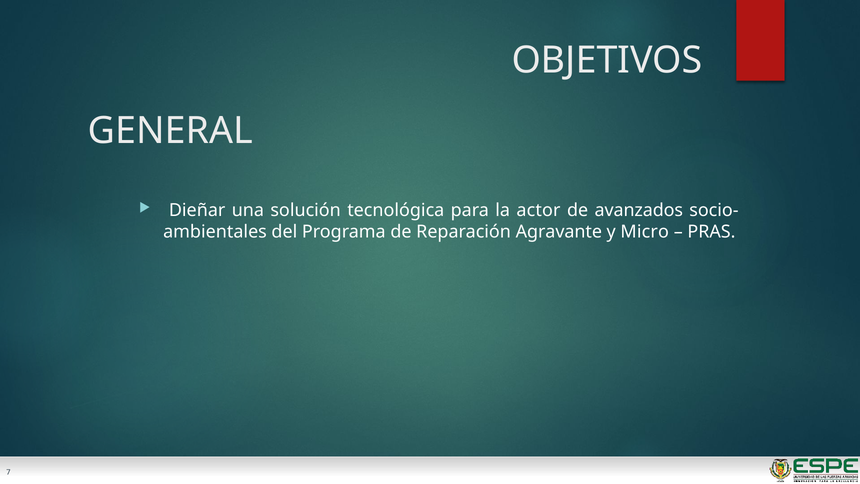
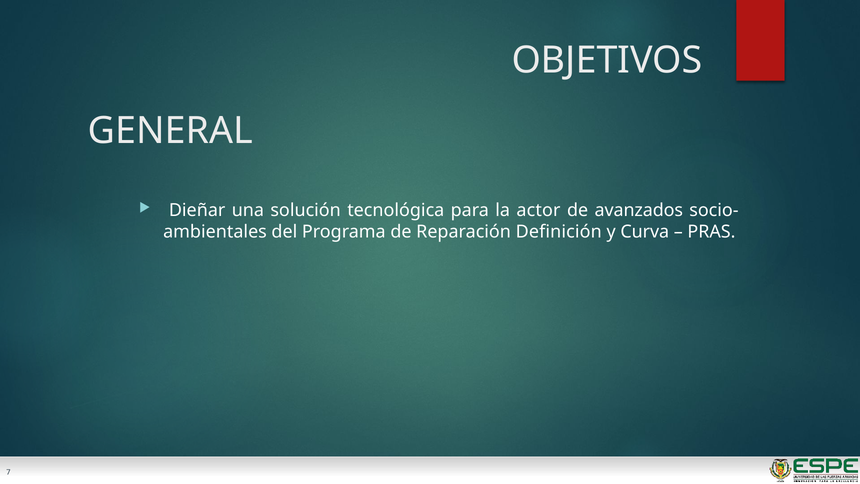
Agravante: Agravante -> Definición
Micro: Micro -> Curva
